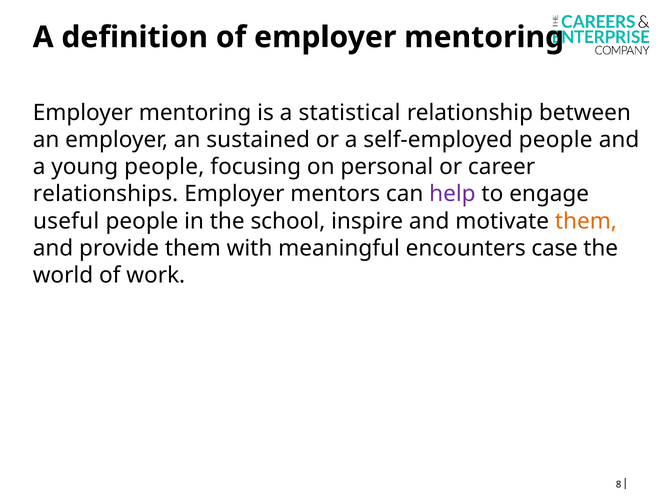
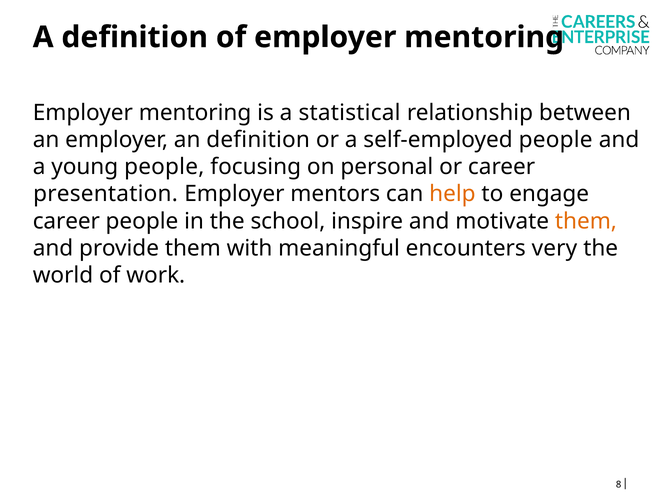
an sustained: sustained -> definition
relationships: relationships -> presentation
help colour: purple -> orange
useful at (66, 221): useful -> career
case: case -> very
